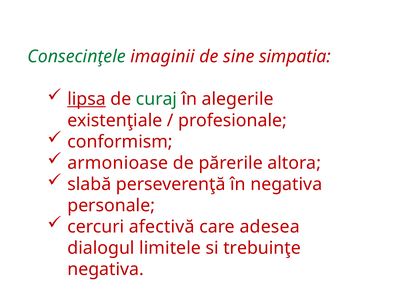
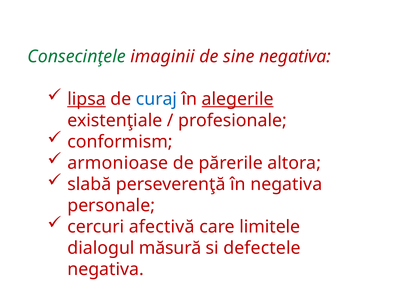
sine simpatia: simpatia -> negativa
curaj colour: green -> blue
alegerile underline: none -> present
adesea: adesea -> limitele
limitele: limitele -> măsură
trebuinţe: trebuinţe -> defectele
